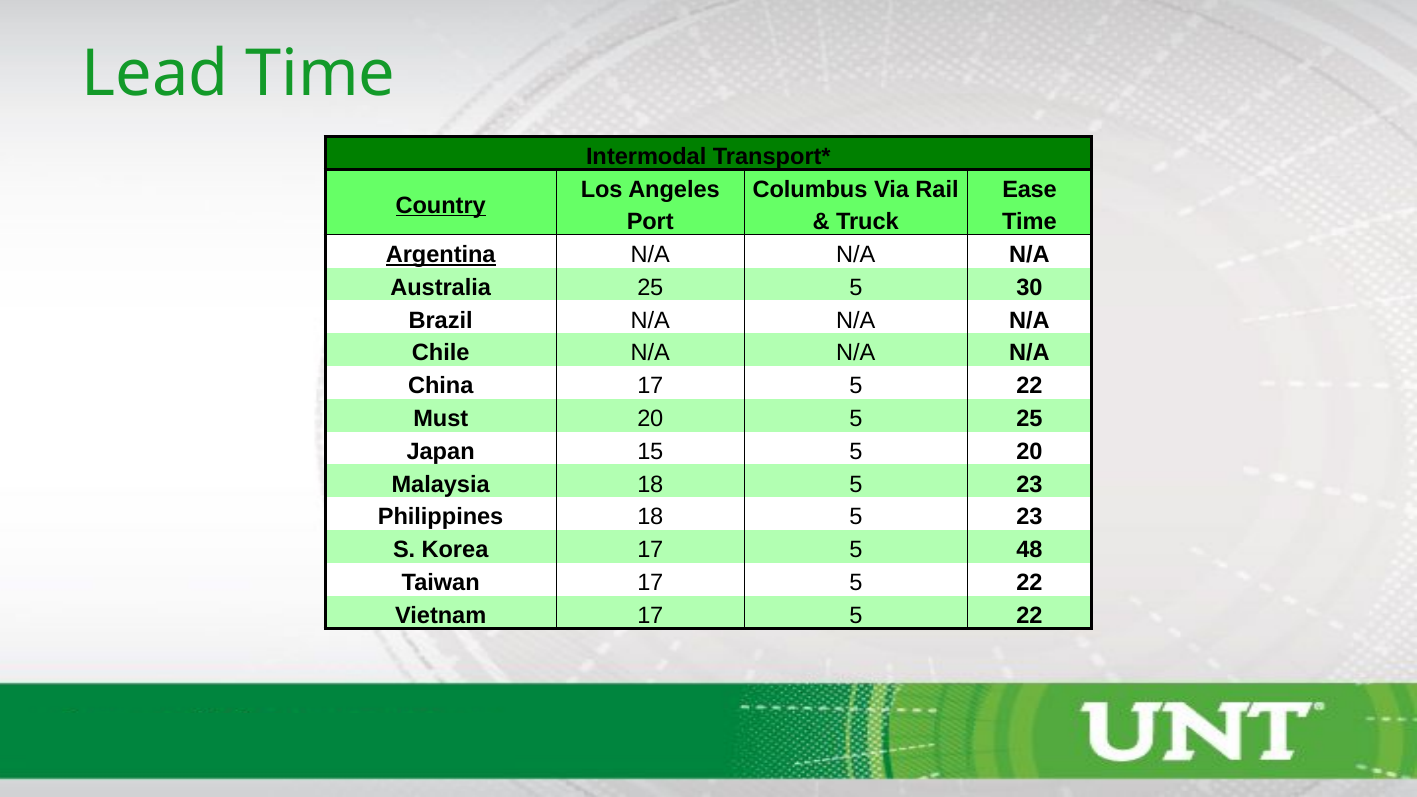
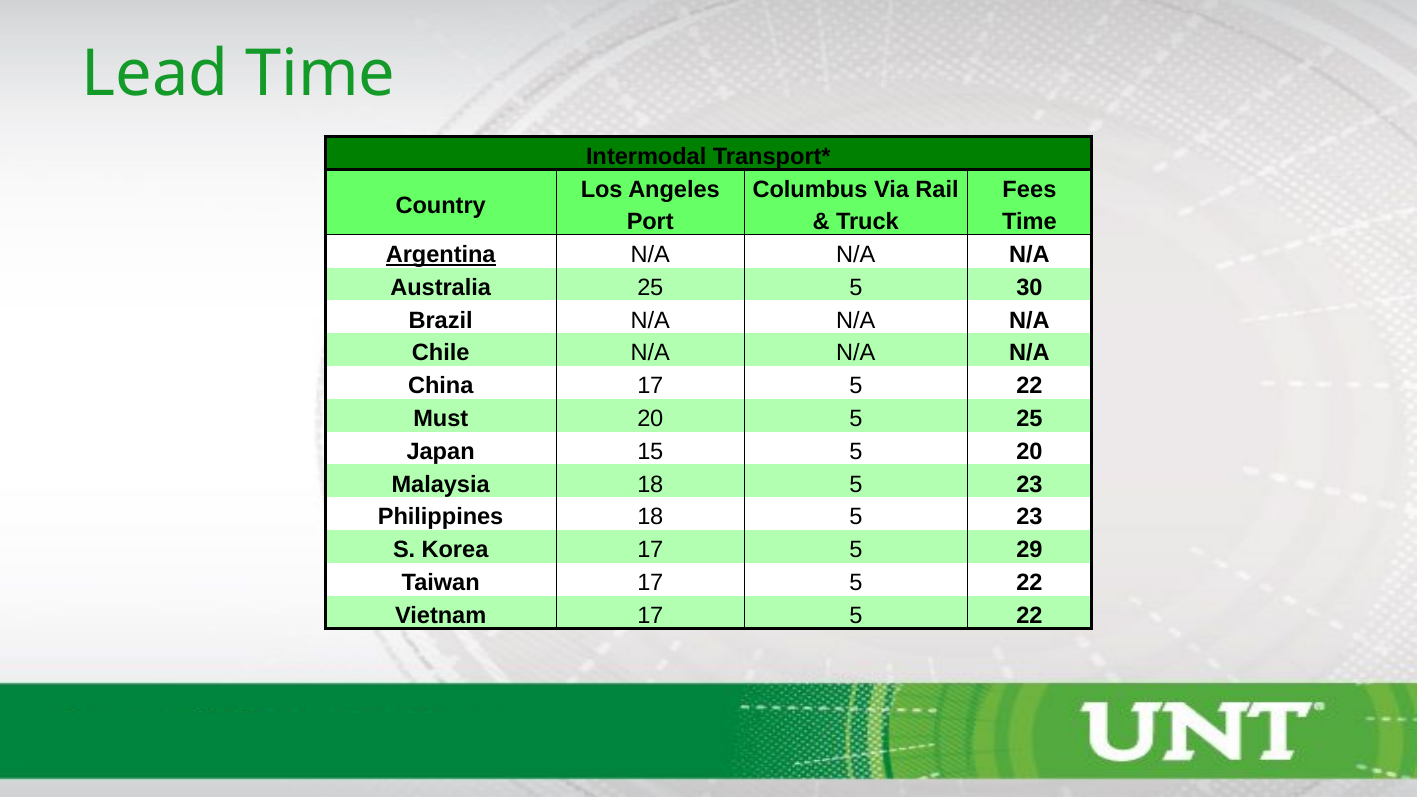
Ease: Ease -> Fees
Country underline: present -> none
48: 48 -> 29
